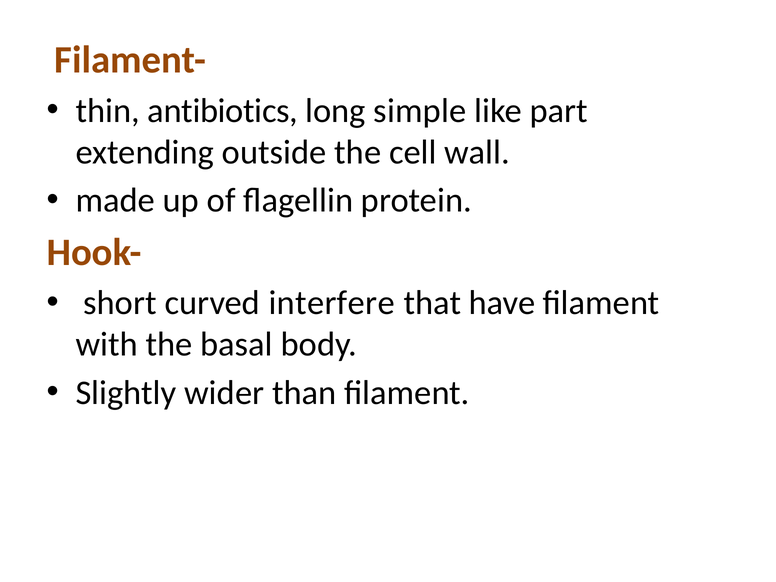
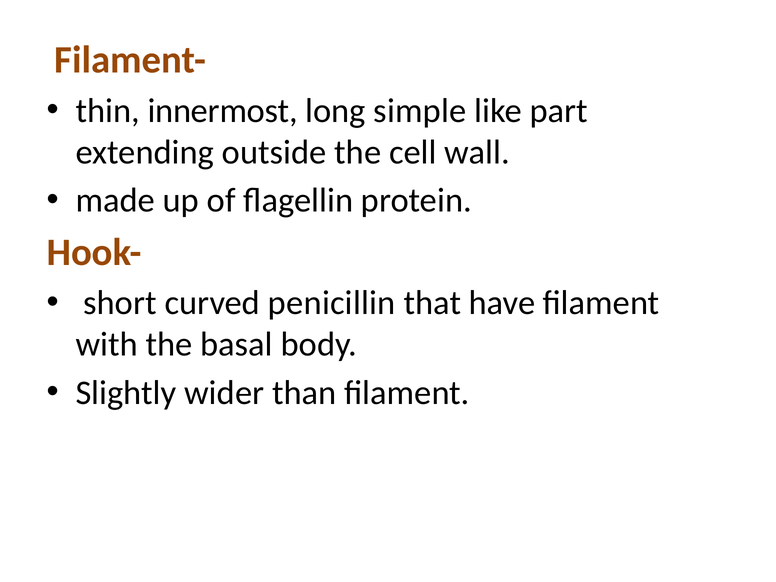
antibiotics: antibiotics -> innermost
interfere: interfere -> penicillin
